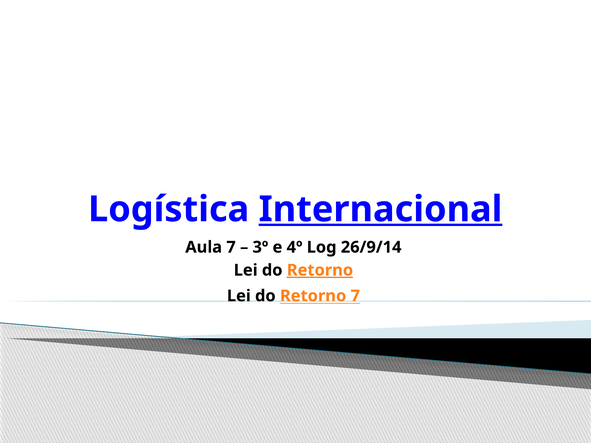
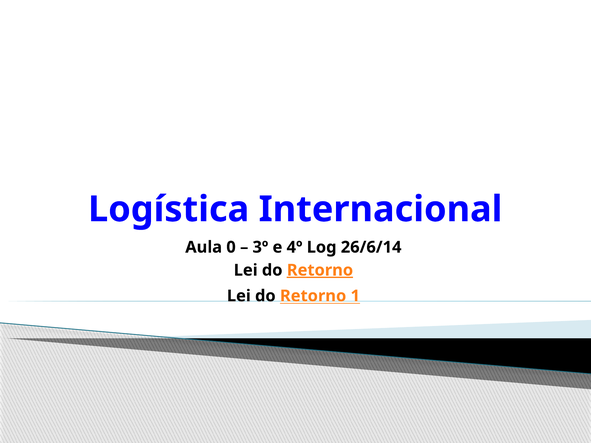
Internacional underline: present -> none
Aula 7: 7 -> 0
26/9/14: 26/9/14 -> 26/6/14
Retorno 7: 7 -> 1
